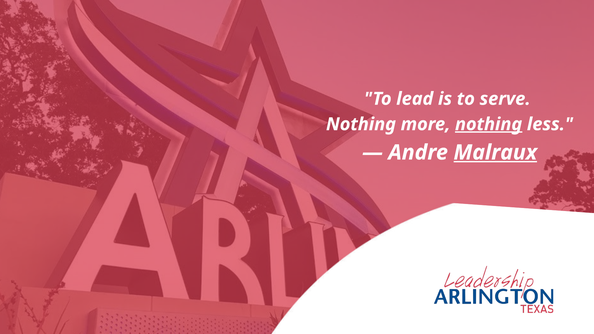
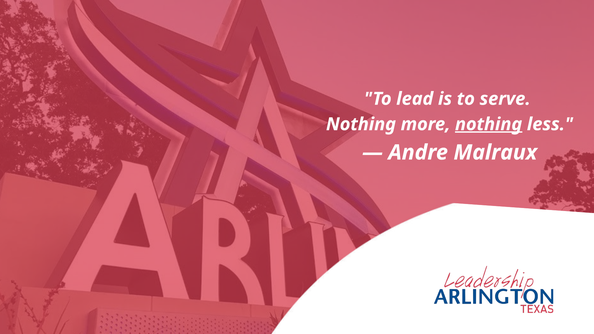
Malraux underline: present -> none
